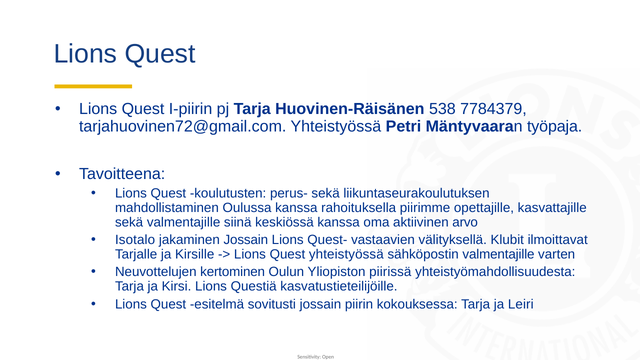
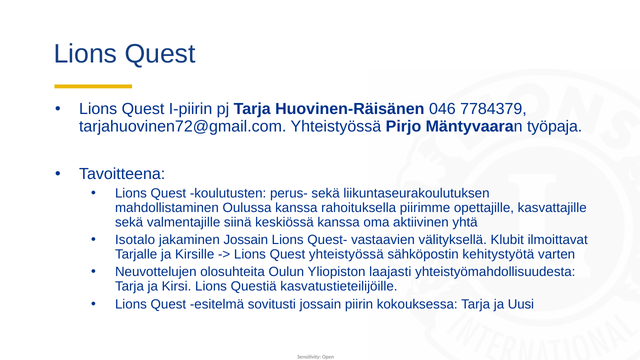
538: 538 -> 046
Petri: Petri -> Pirjo
arvo: arvo -> yhtä
sähköpostin valmentajille: valmentajille -> kehitystyötä
kertominen: kertominen -> olosuhteita
piirissä: piirissä -> laajasti
Leiri: Leiri -> Uusi
